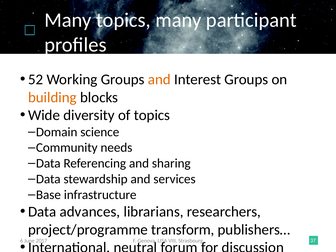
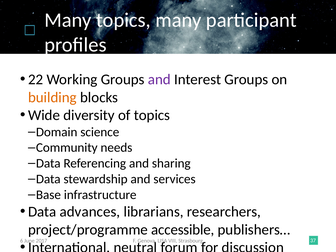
52: 52 -> 22
and at (159, 79) colour: orange -> purple
transform: transform -> accessible
